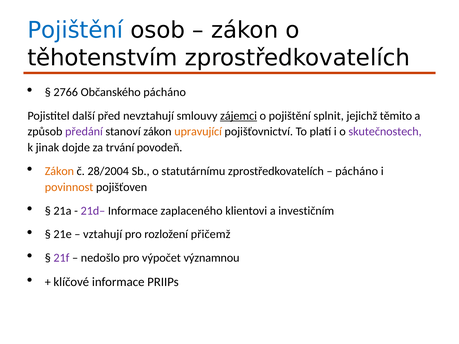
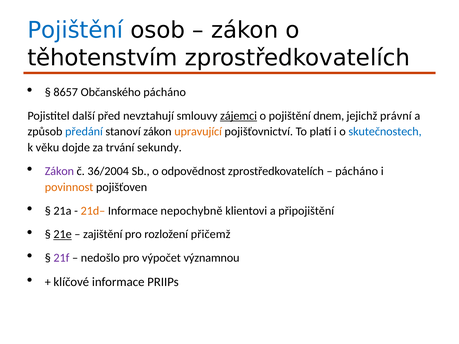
2766: 2766 -> 8657
splnit: splnit -> dnem
těmito: těmito -> právní
předání colour: purple -> blue
skutečnostech colour: purple -> blue
jinak: jinak -> věku
povodeň: povodeň -> sekundy
Zákon at (59, 171) colour: orange -> purple
28/2004: 28/2004 -> 36/2004
statutárnímu: statutárnímu -> odpovědnost
21d– colour: purple -> orange
zaplaceného: zaplaceného -> nepochybně
investičním: investičním -> připojištění
21e underline: none -> present
vztahují: vztahují -> zajištění
